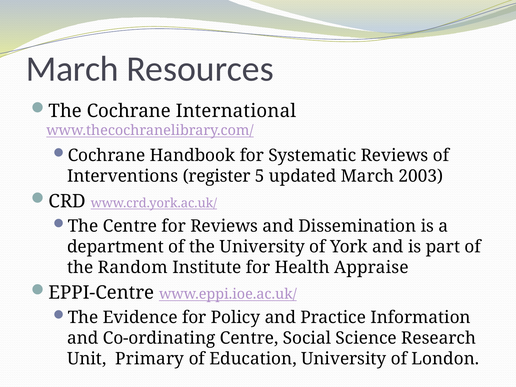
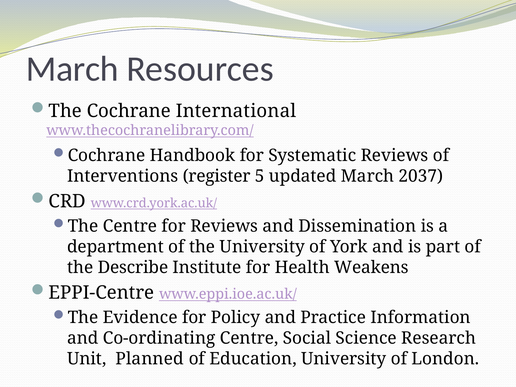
2003: 2003 -> 2037
Random: Random -> Describe
Appraise: Appraise -> Weakens
Primary: Primary -> Planned
